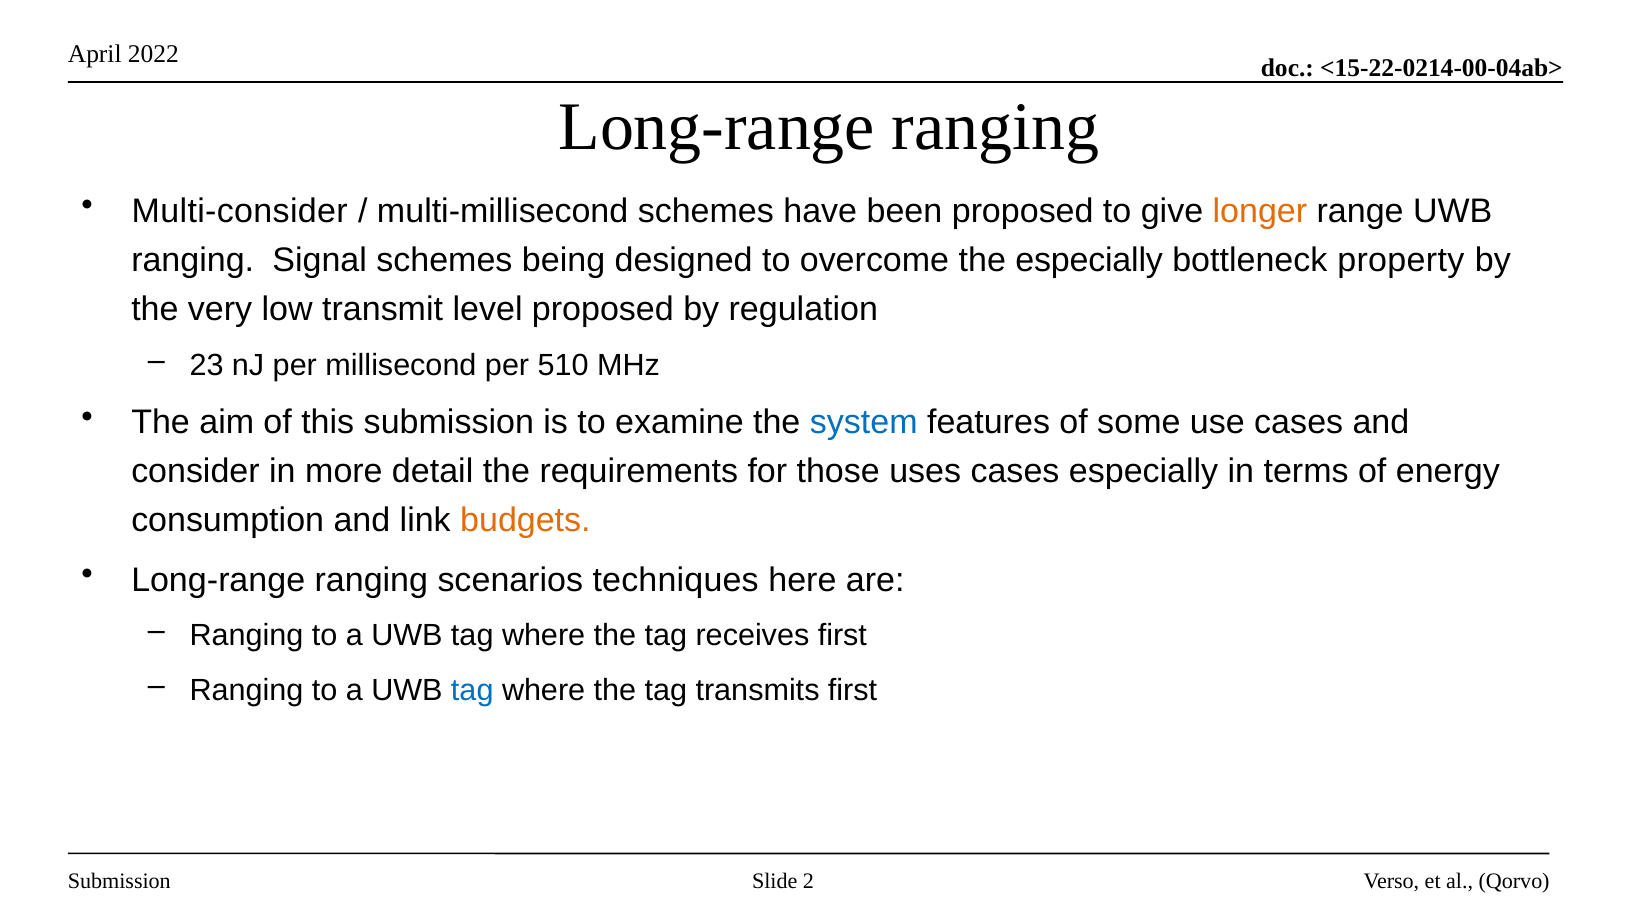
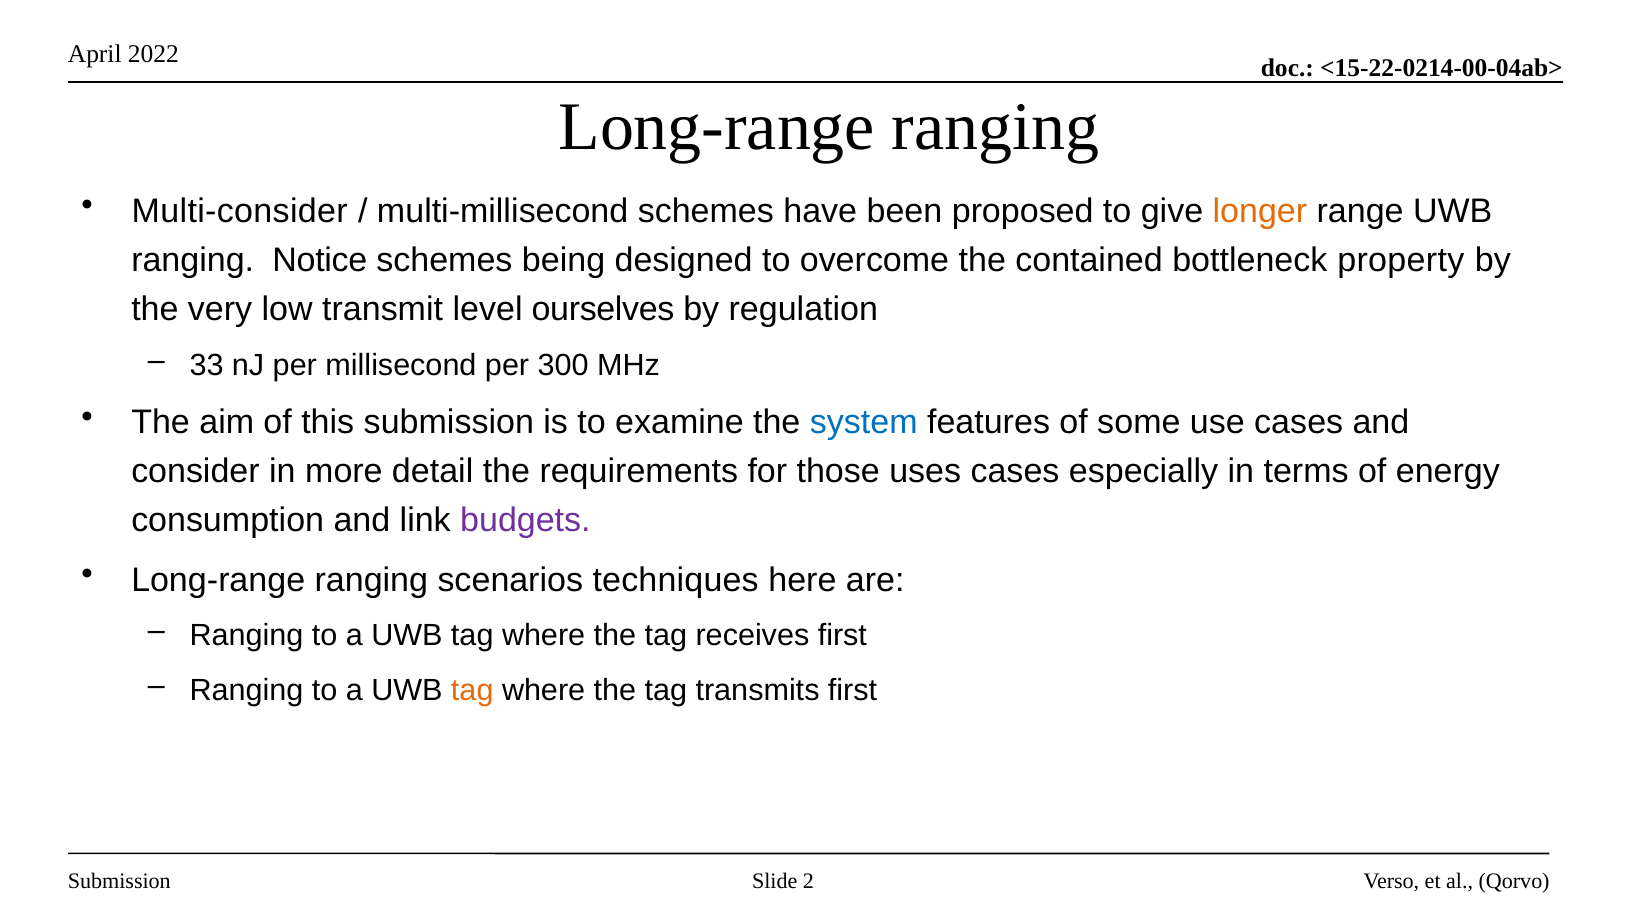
Signal: Signal -> Notice
the especially: especially -> contained
level proposed: proposed -> ourselves
23: 23 -> 33
510: 510 -> 300
budgets colour: orange -> purple
tag at (472, 690) colour: blue -> orange
